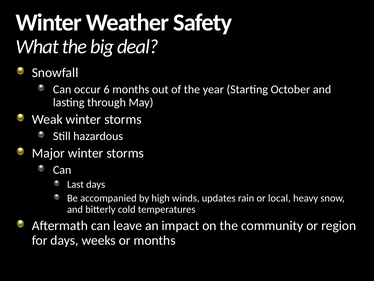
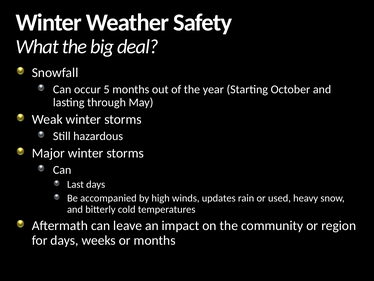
6: 6 -> 5
local: local -> used
